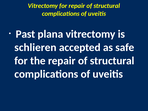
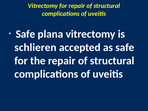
Past at (25, 34): Past -> Safe
